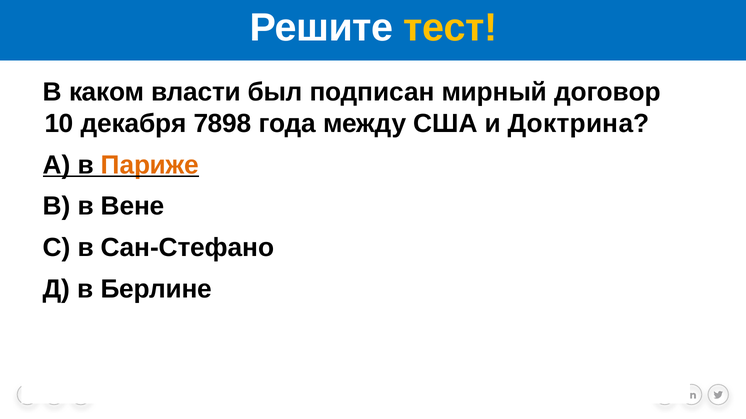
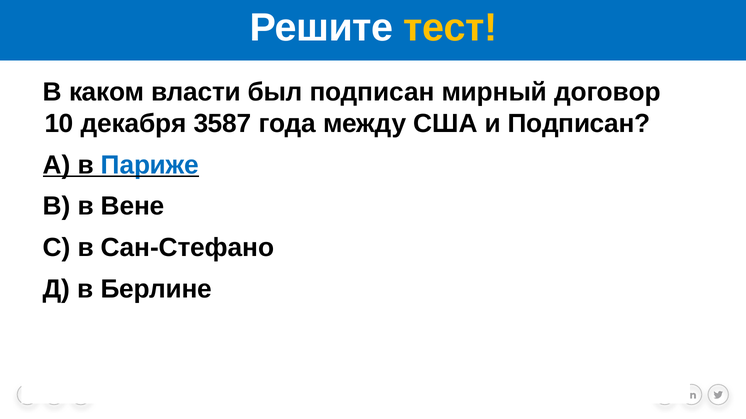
7898: 7898 -> 3587
и Доктрина: Доктрина -> Подписан
Париже colour: orange -> blue
